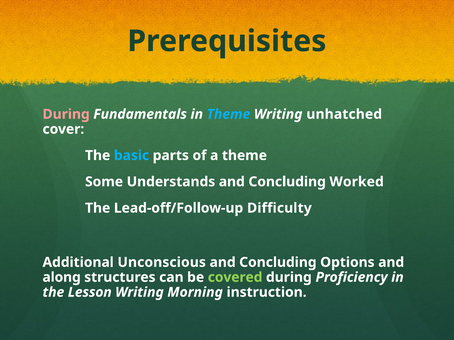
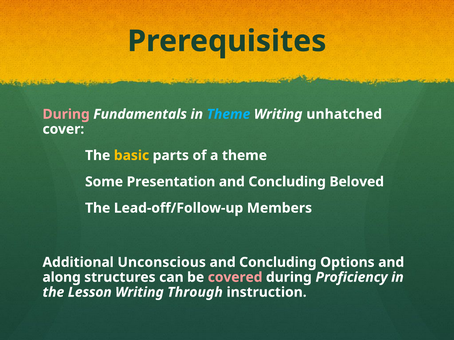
basic colour: light blue -> yellow
Understands: Understands -> Presentation
Worked: Worked -> Beloved
Difficulty: Difficulty -> Members
covered colour: light green -> pink
Morning: Morning -> Through
